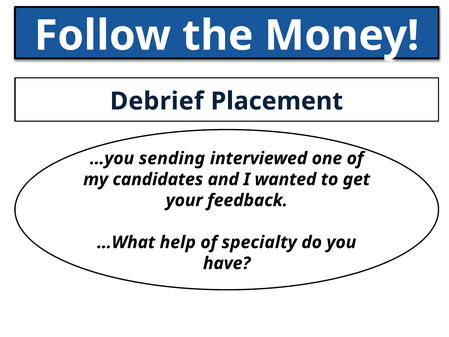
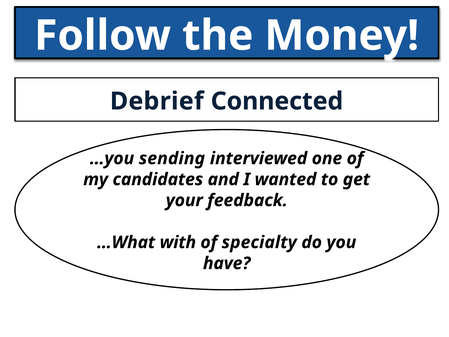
Placement: Placement -> Connected
help: help -> with
